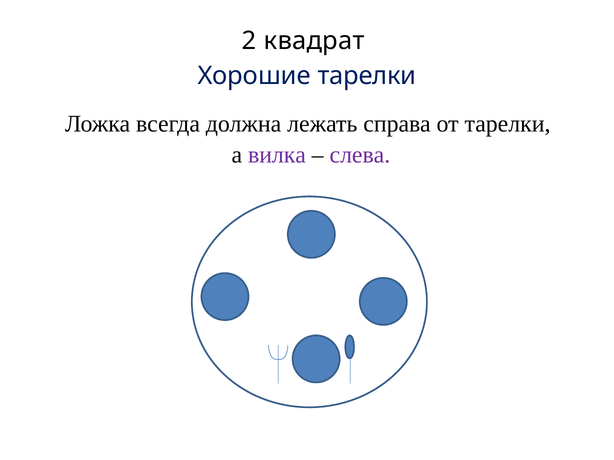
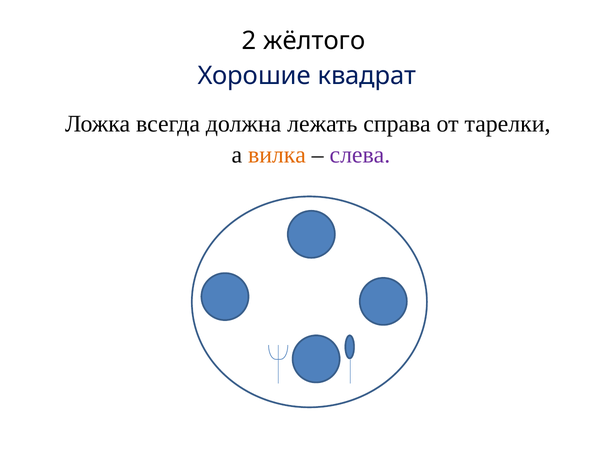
квадрат: квадрат -> жёлтого
Хорошие тарелки: тарелки -> квадрат
вилка colour: purple -> orange
